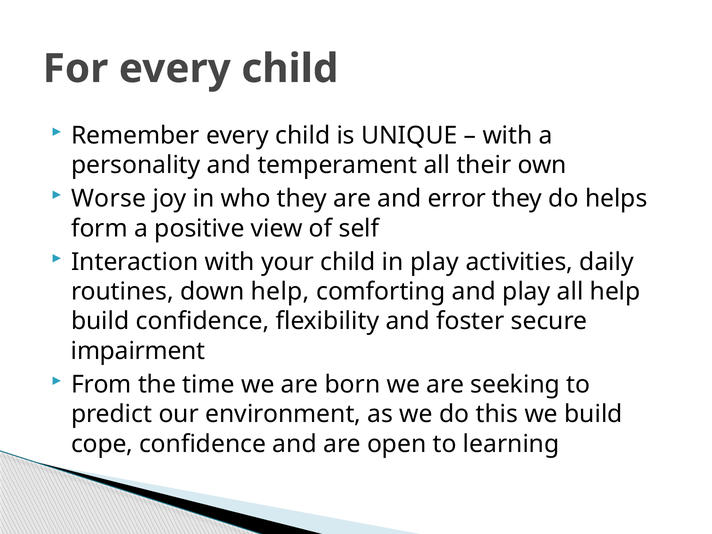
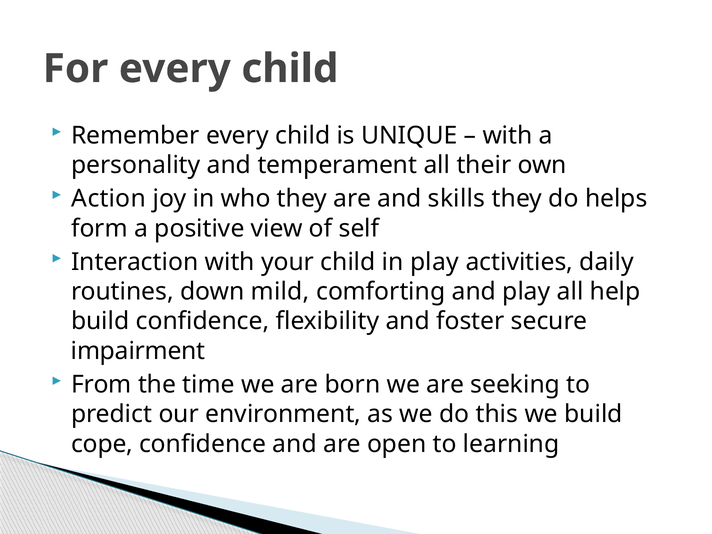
Worse: Worse -> Action
error: error -> skills
down help: help -> mild
